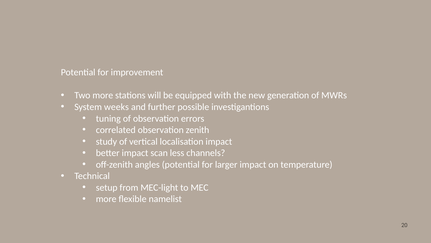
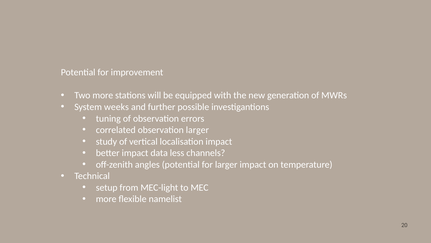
observation zenith: zenith -> larger
scan: scan -> data
